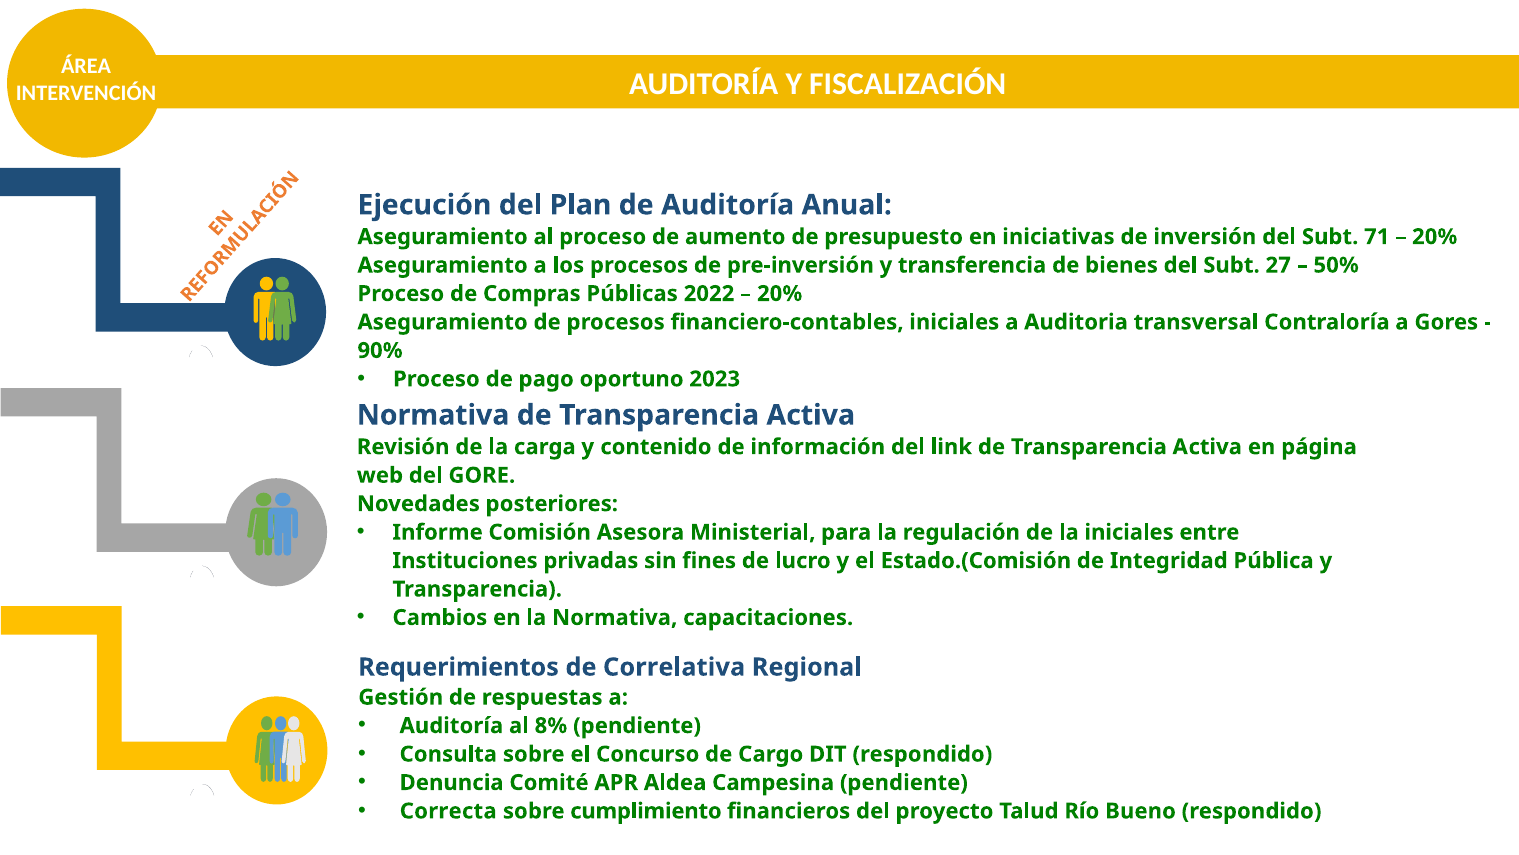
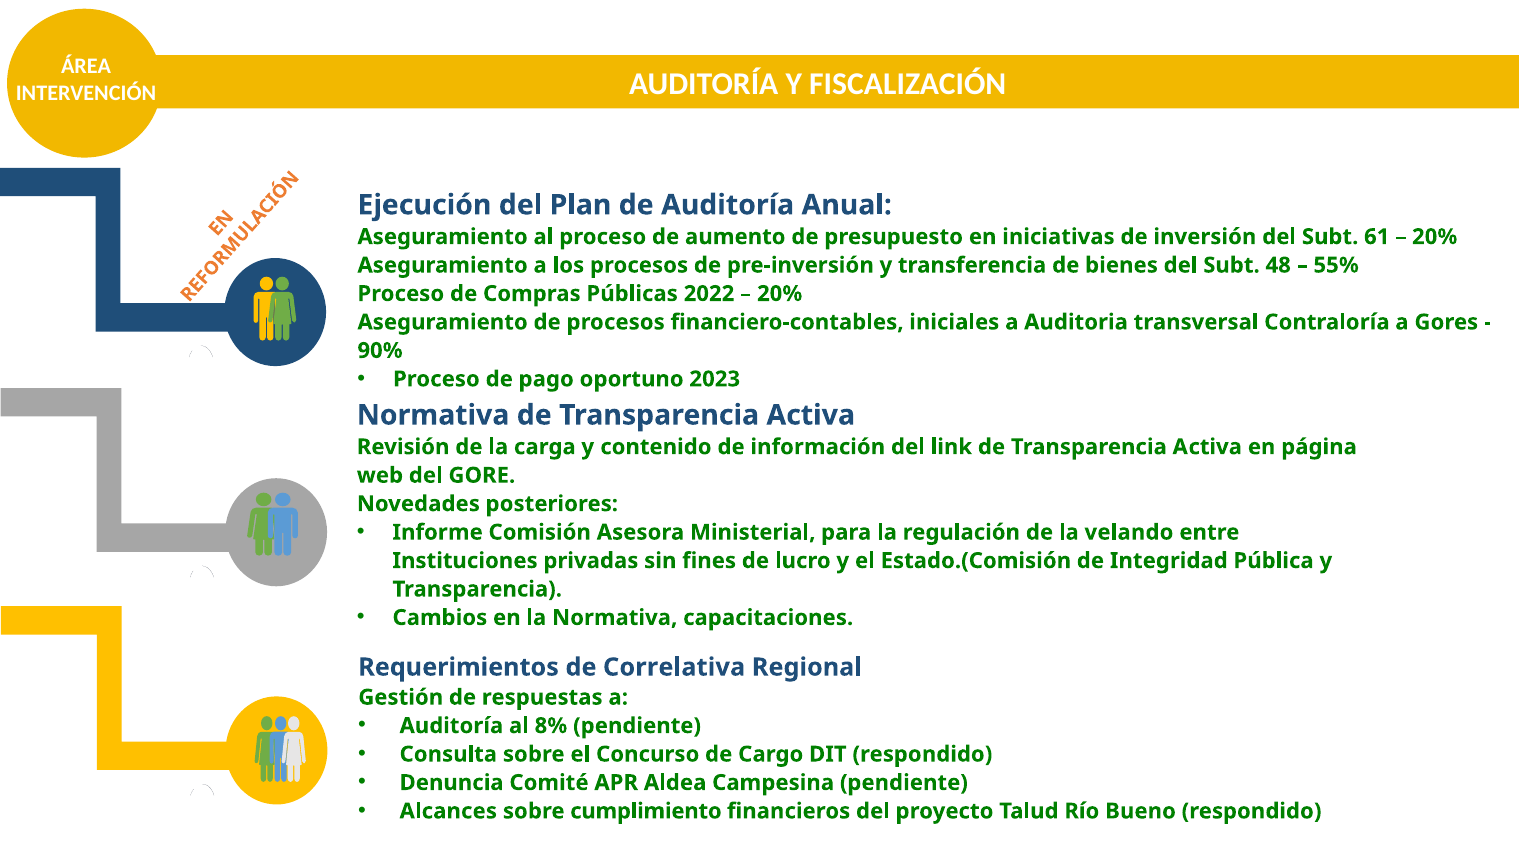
71: 71 -> 61
27: 27 -> 48
50%: 50% -> 55%
la iniciales: iniciales -> velando
Correcta: Correcta -> Alcances
